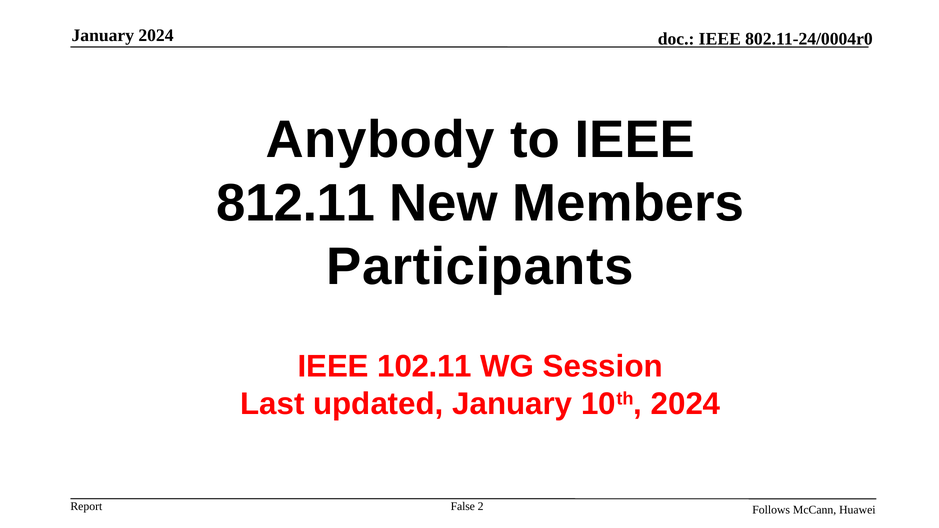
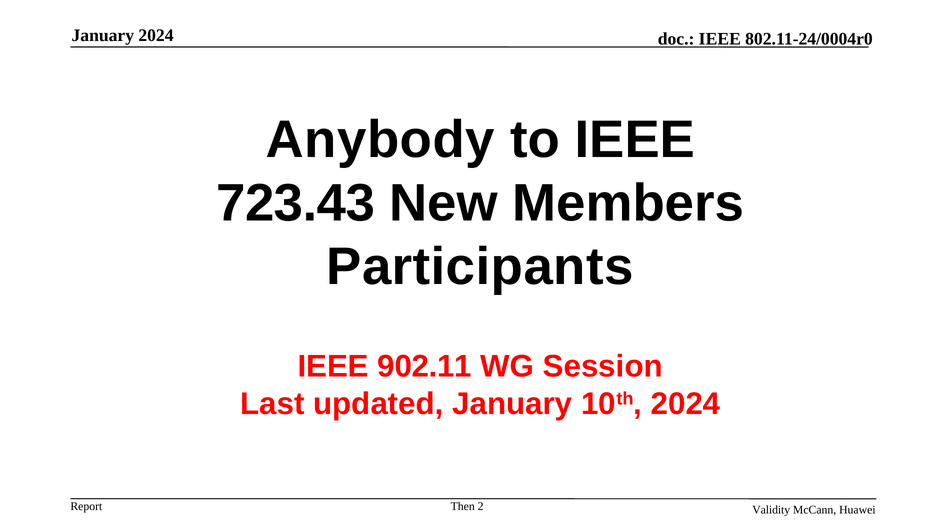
812.11: 812.11 -> 723.43
102.11: 102.11 -> 902.11
False: False -> Then
Follows: Follows -> Validity
